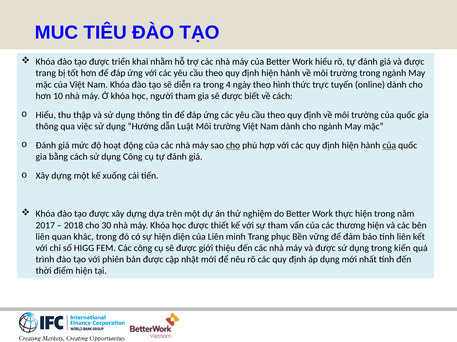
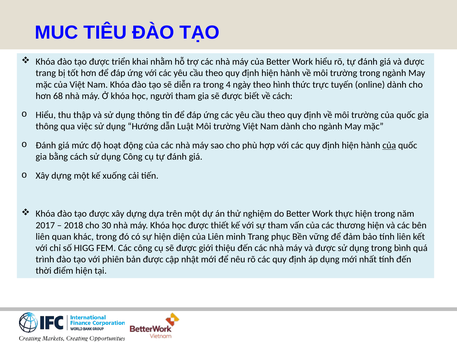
10: 10 -> 68
cho at (233, 146) underline: present -> none
kiến: kiến -> bình
